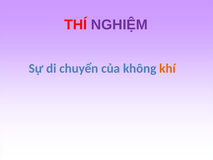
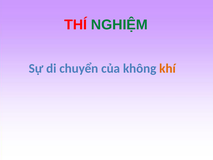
NGHIỆM colour: purple -> green
